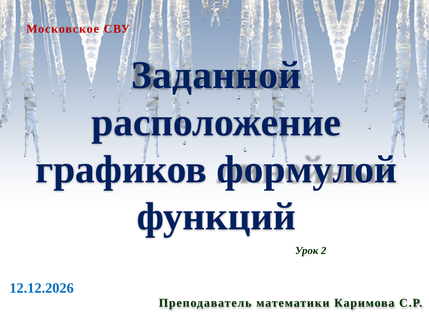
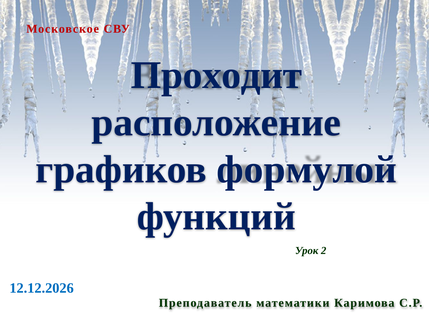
Заданной: Заданной -> Проходит
